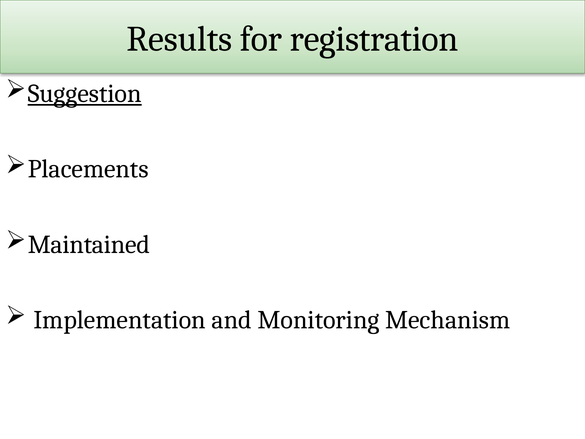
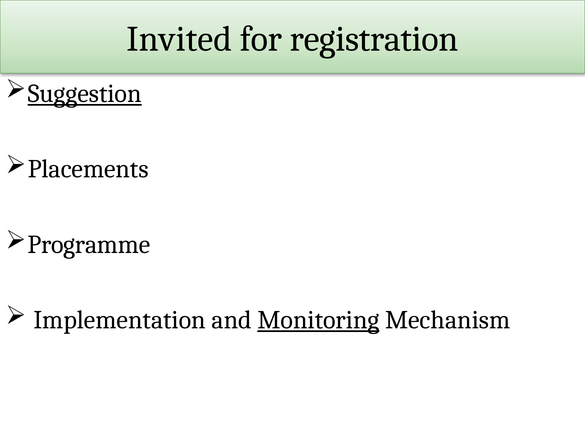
Results: Results -> Invited
Maintained: Maintained -> Programme
Monitoring underline: none -> present
